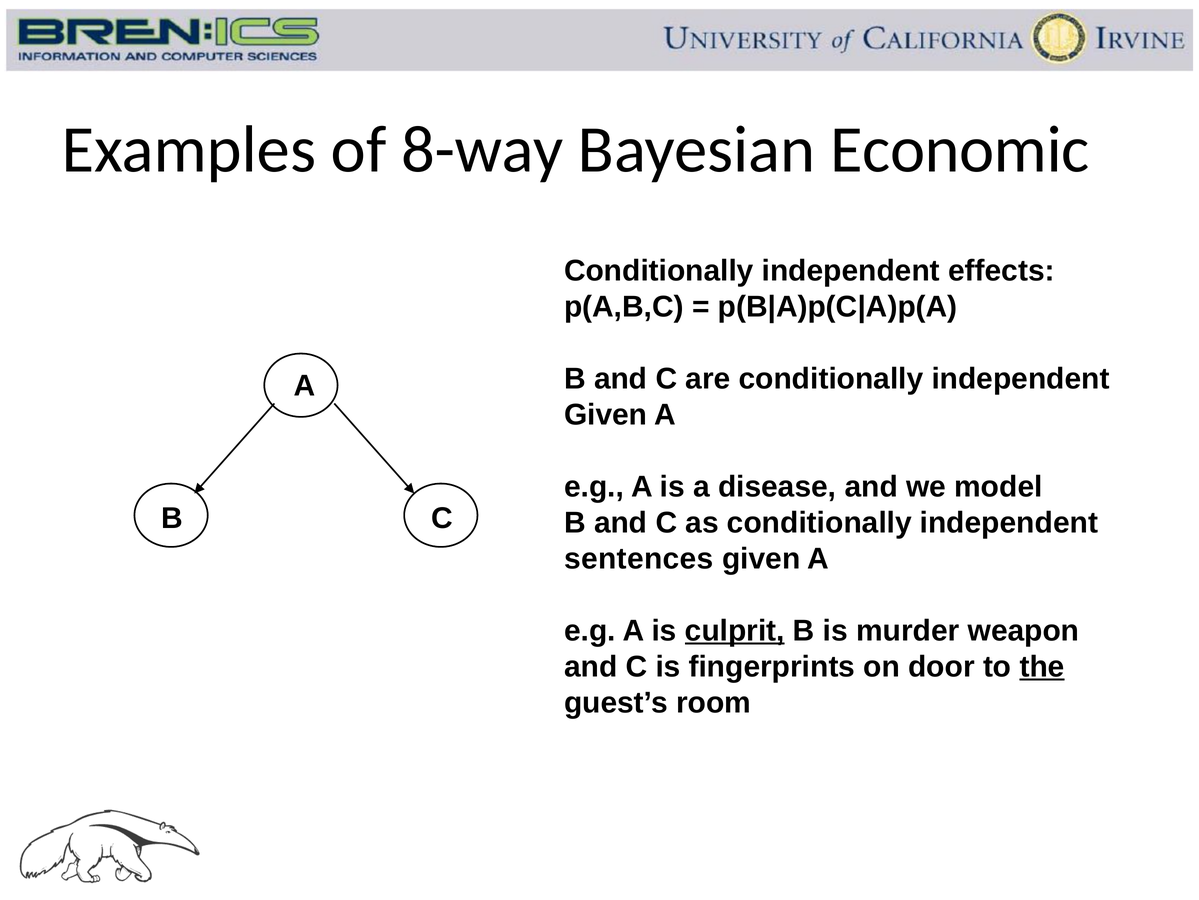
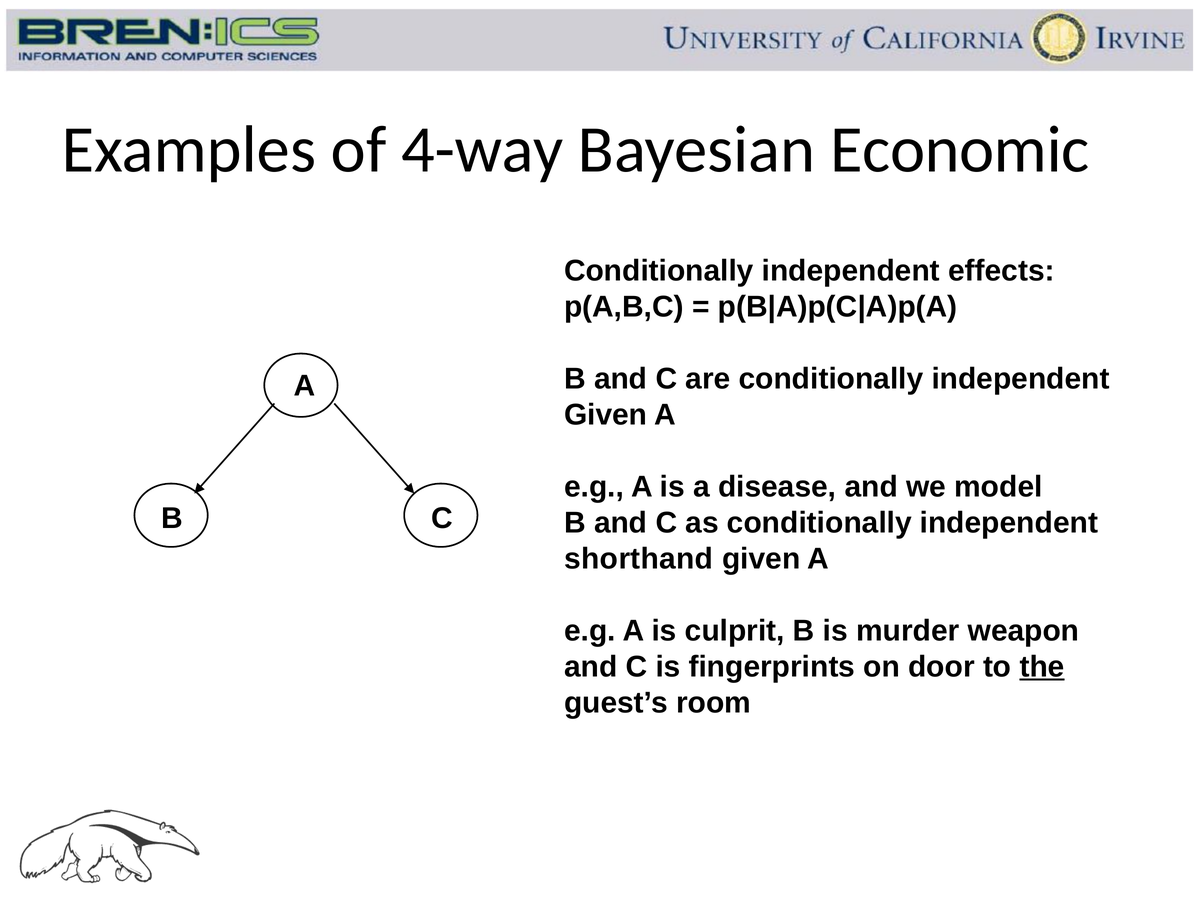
8-way: 8-way -> 4-way
sentences: sentences -> shorthand
culprit underline: present -> none
